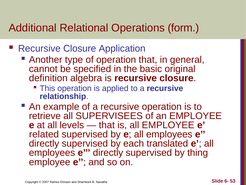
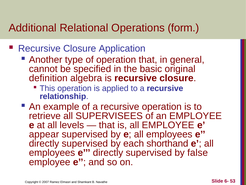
related: related -> appear
translated: translated -> shorthand
thing: thing -> false
